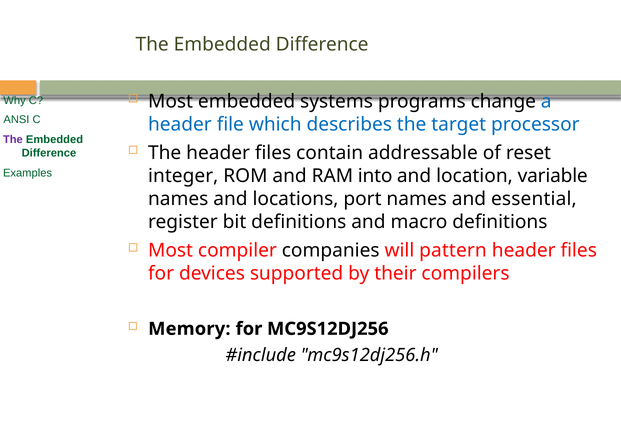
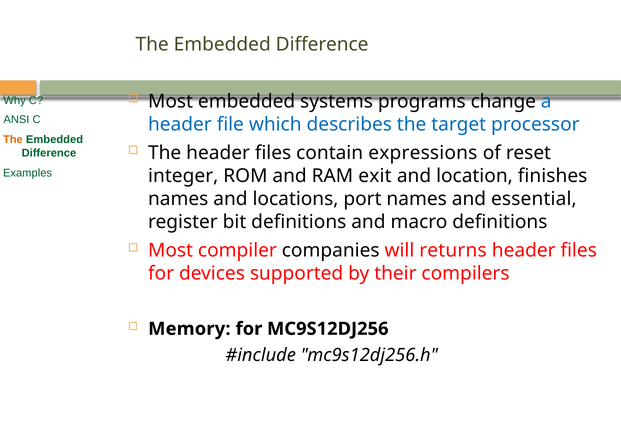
The at (13, 140) colour: purple -> orange
addressable: addressable -> expressions
into: into -> exit
variable: variable -> finishes
pattern: pattern -> returns
